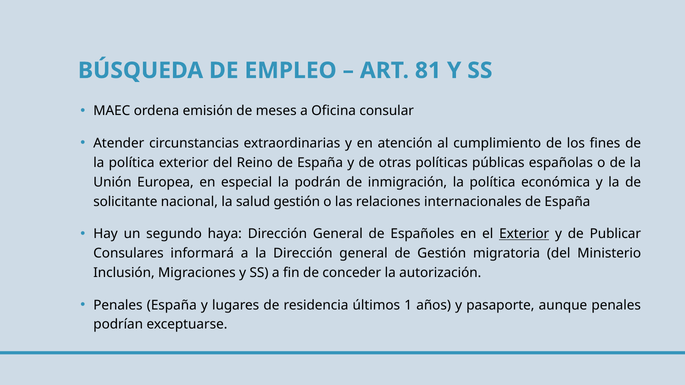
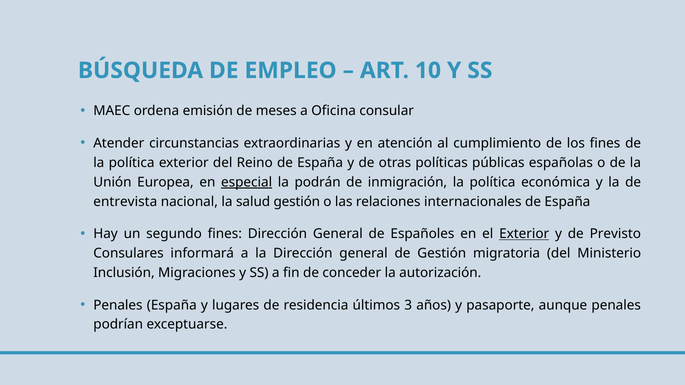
81: 81 -> 10
especial underline: none -> present
solicitante: solicitante -> entrevista
segundo haya: haya -> fines
Publicar: Publicar -> Previsto
1: 1 -> 3
